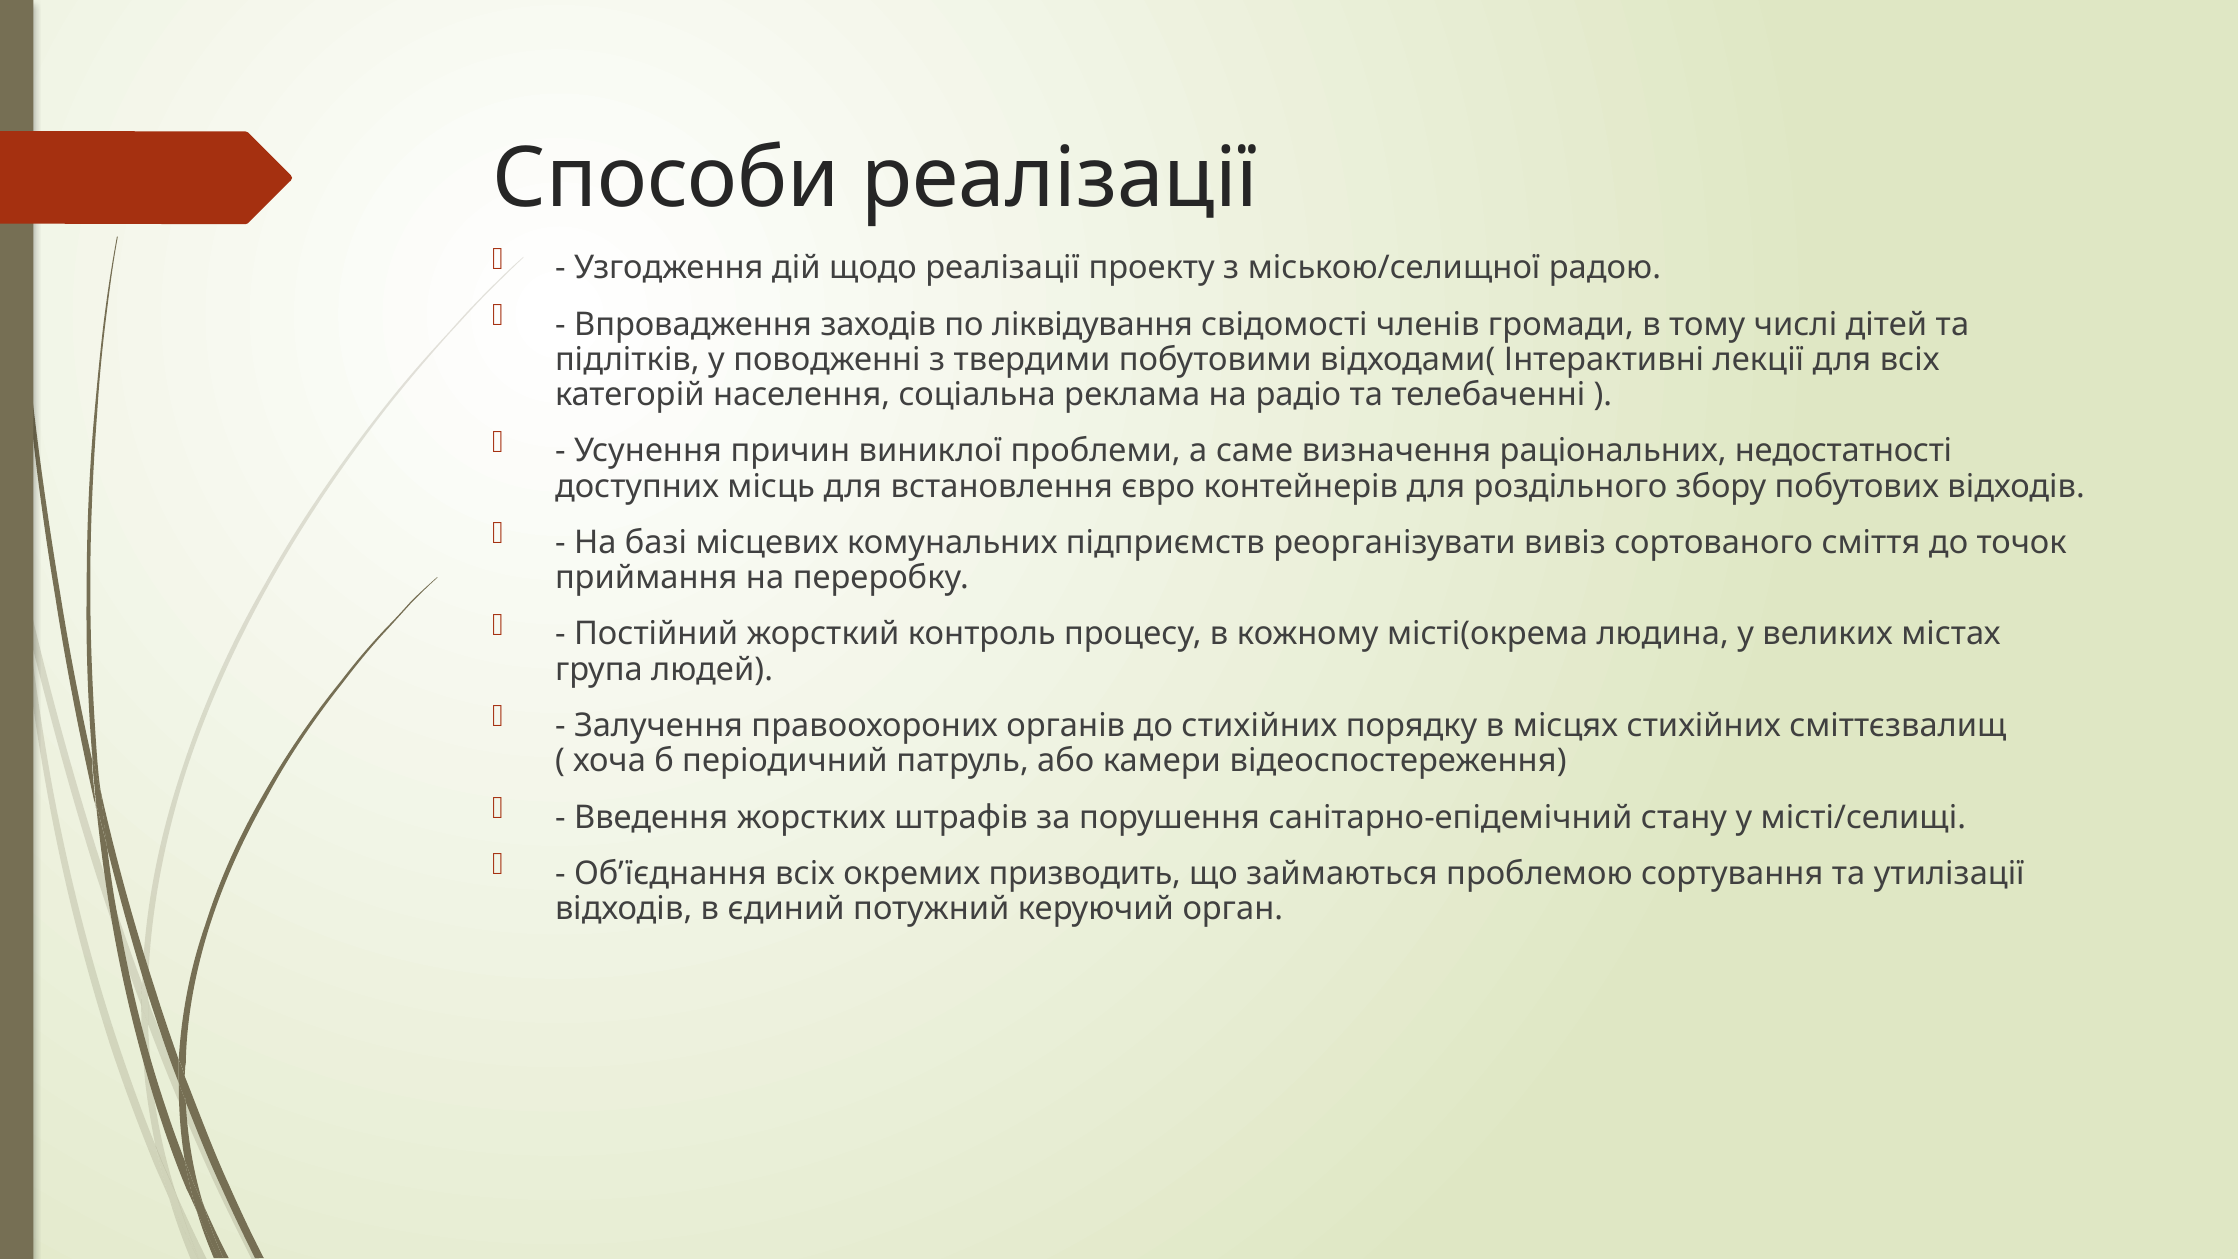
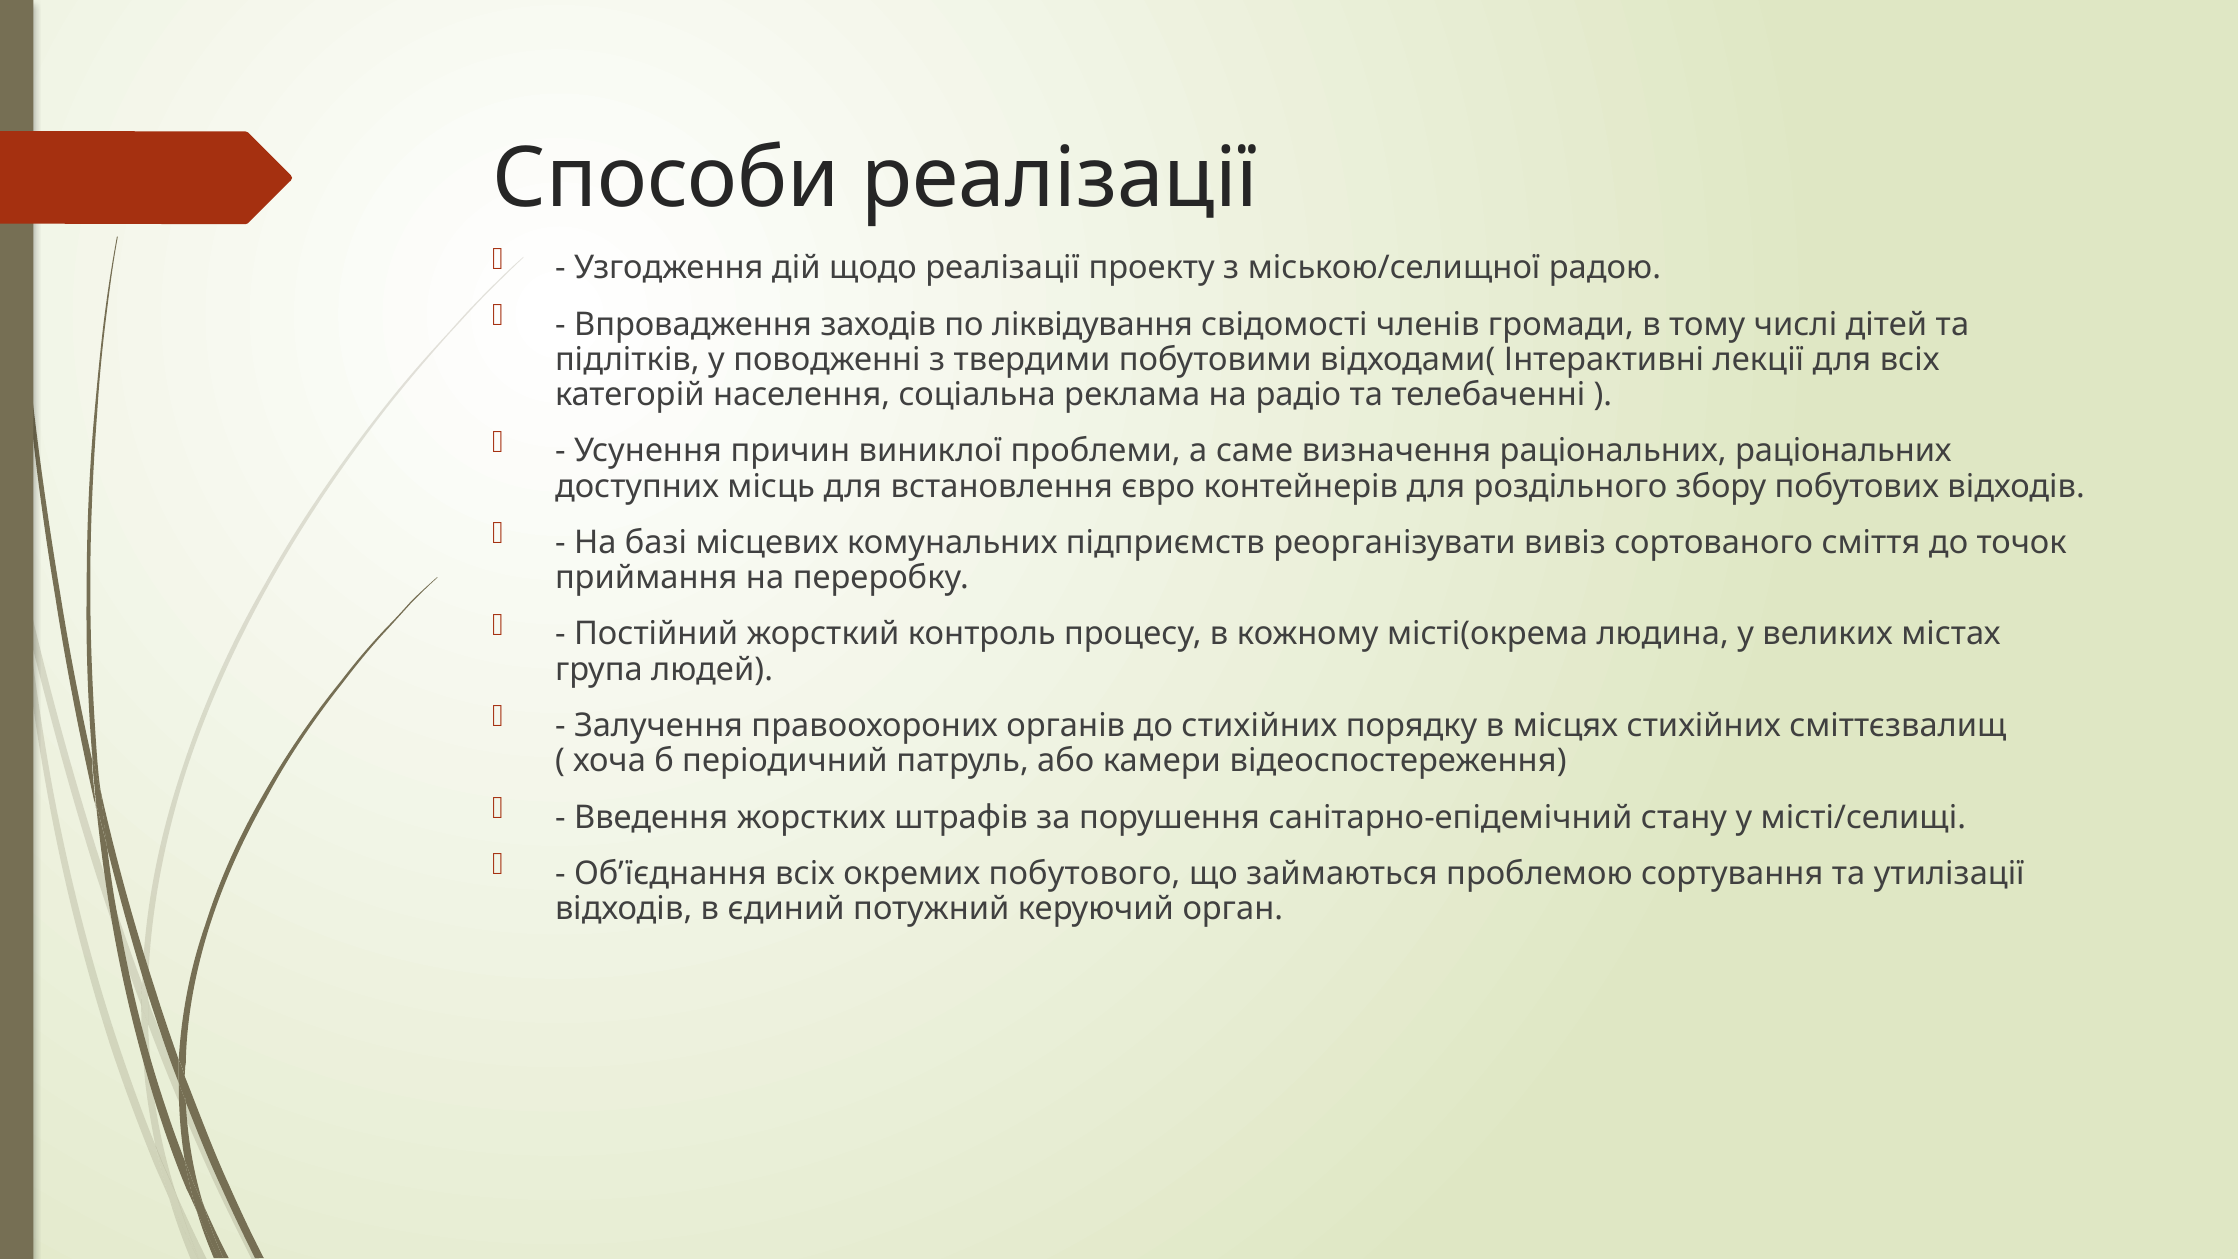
раціональних недостатності: недостатності -> раціональних
призводить: призводить -> побутового
